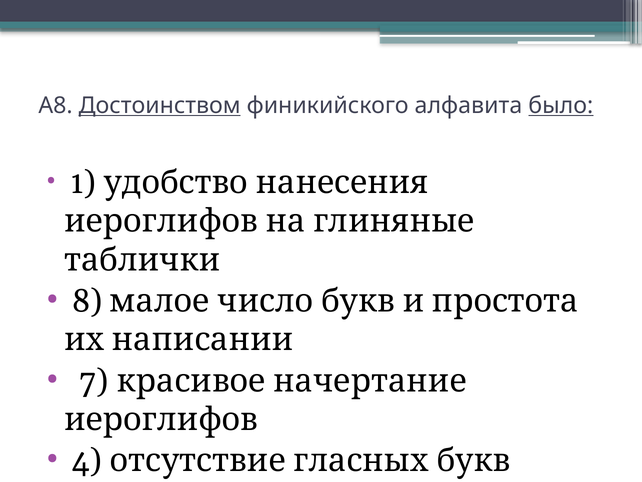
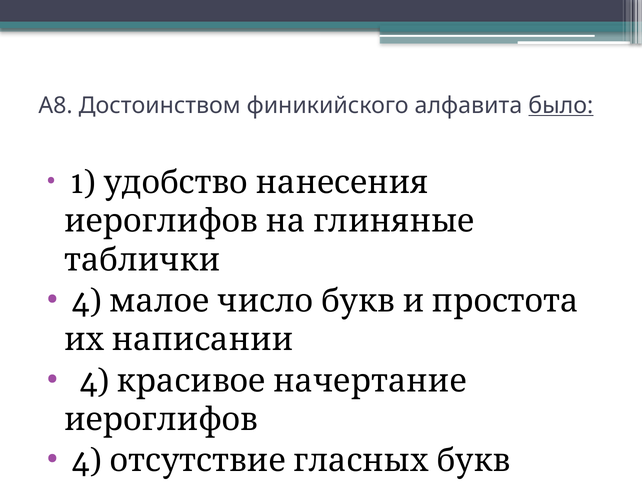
Достоинством underline: present -> none
8 at (87, 301): 8 -> 4
7 at (94, 381): 7 -> 4
